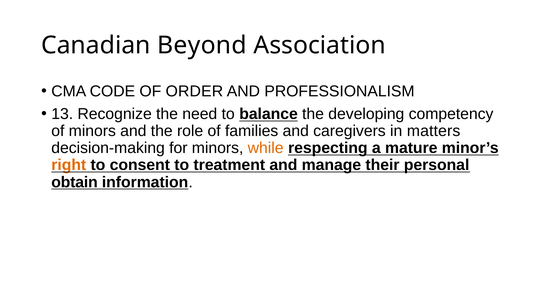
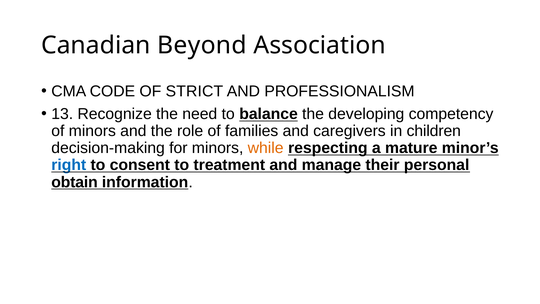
ORDER: ORDER -> STRICT
matters: matters -> children
right colour: orange -> blue
